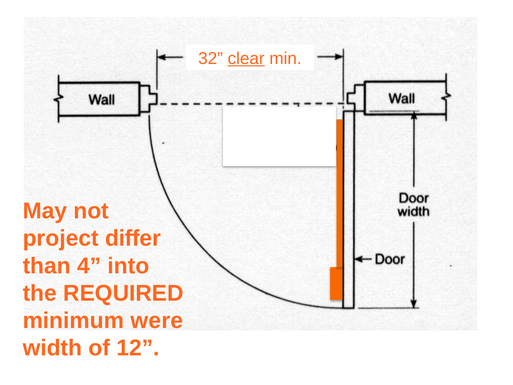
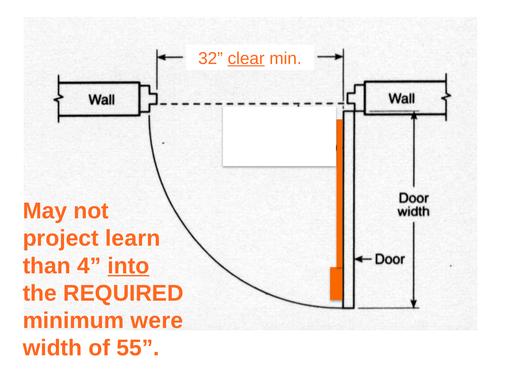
differ: differ -> learn
into underline: none -> present
12: 12 -> 55
